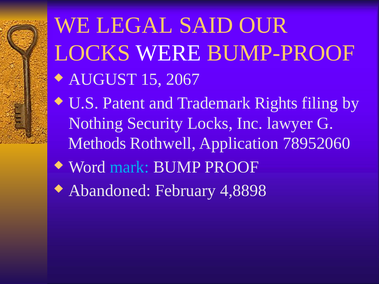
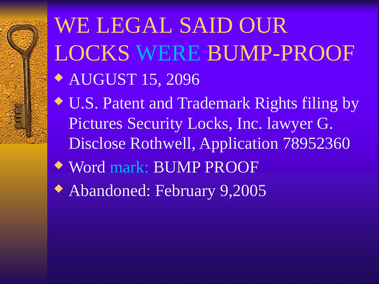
WERE colour: white -> light blue
2067: 2067 -> 2096
Nothing: Nothing -> Pictures
Methods: Methods -> Disclose
78952060: 78952060 -> 78952360
4,8898: 4,8898 -> 9,2005
